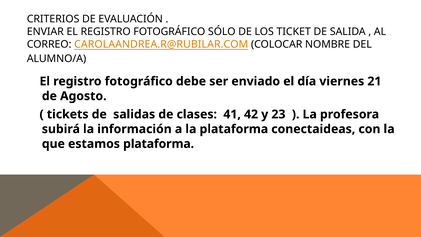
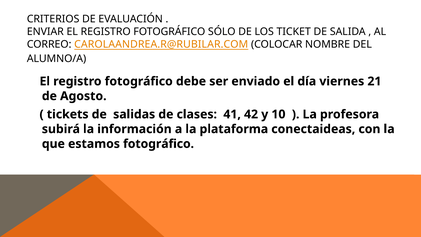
23: 23 -> 10
estamos plataforma: plataforma -> fotográfico
